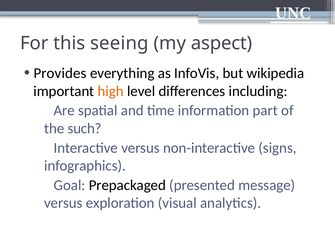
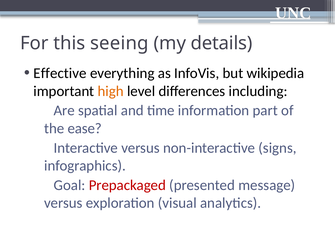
aspect: aspect -> details
Provides: Provides -> Effective
such: such -> ease
Prepackaged colour: black -> red
